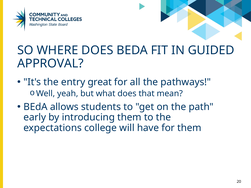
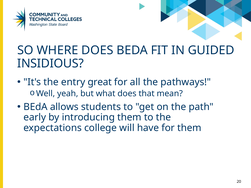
APPROVAL: APPROVAL -> INSIDIOUS
